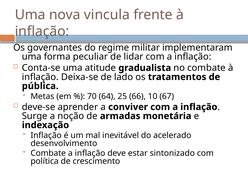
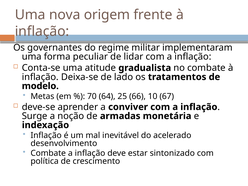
vincula: vincula -> origem
pública: pública -> modelo
